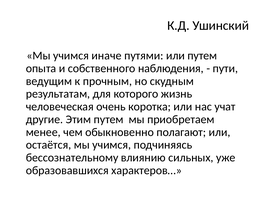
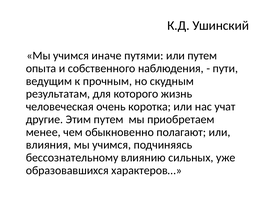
остаётся: остаётся -> влияния
